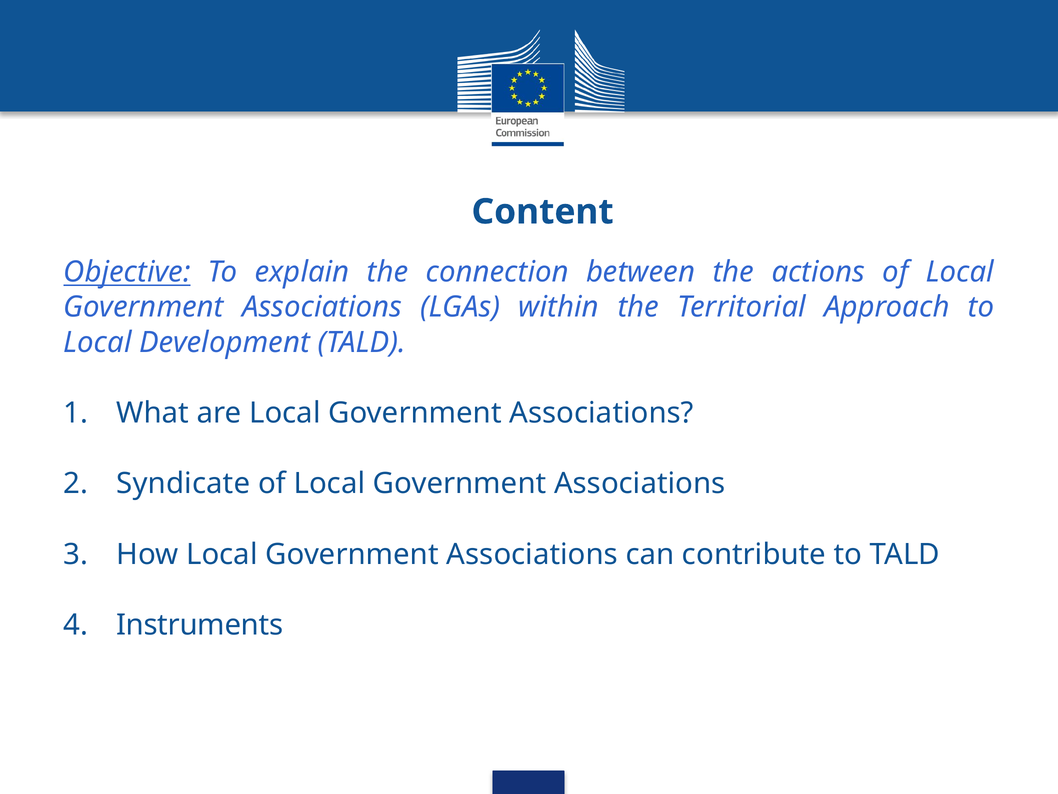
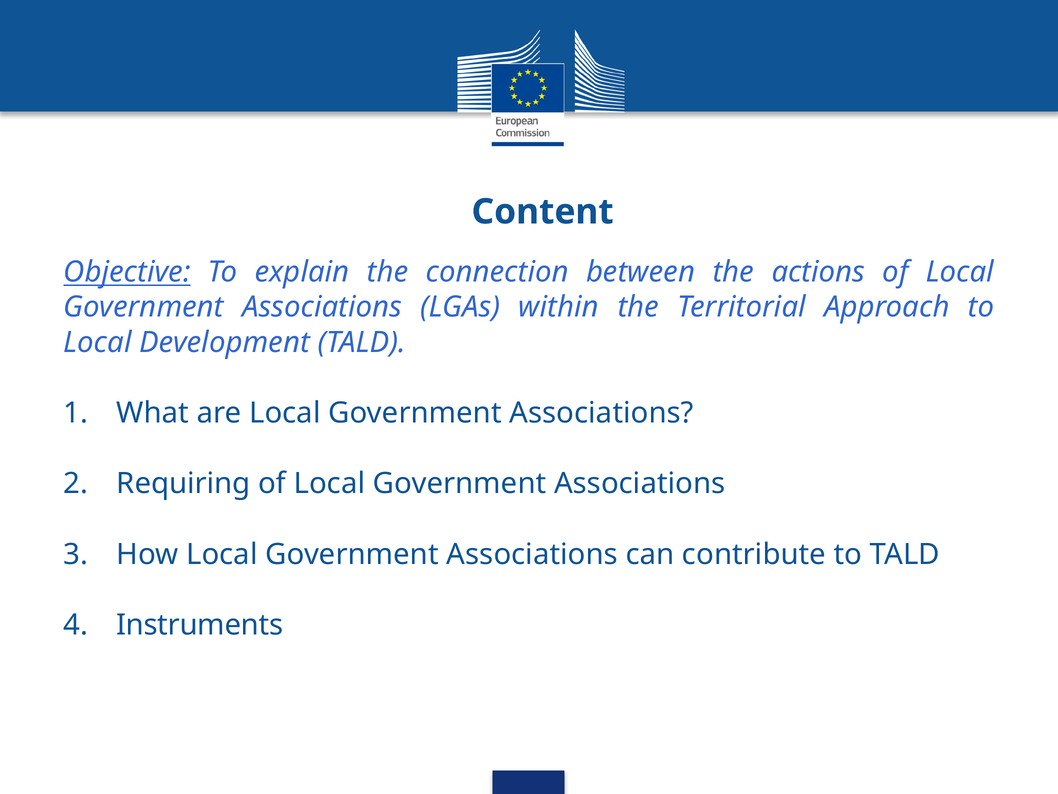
Syndicate: Syndicate -> Requiring
